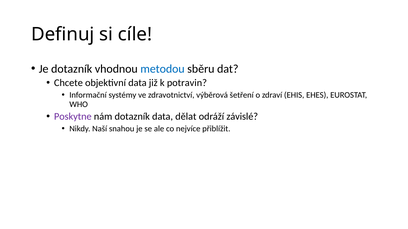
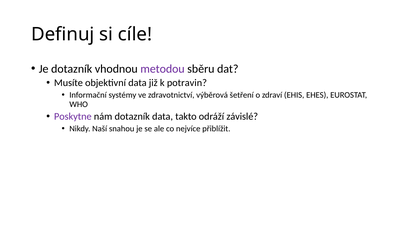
metodou colour: blue -> purple
Chcete: Chcete -> Musíte
dělat: dělat -> takto
